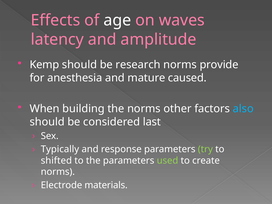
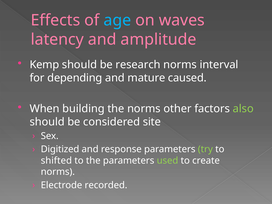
age colour: white -> light blue
provide: provide -> interval
anesthesia: anesthesia -> depending
also colour: light blue -> light green
last: last -> site
Typically: Typically -> Digitized
materials: materials -> recorded
